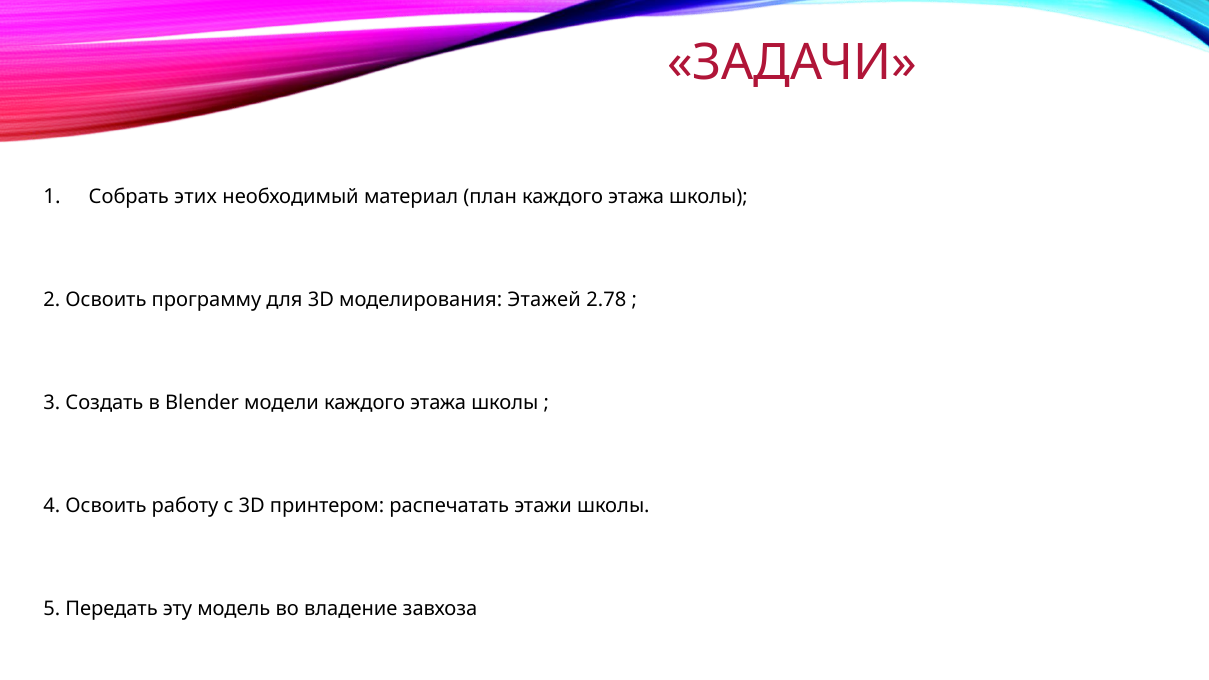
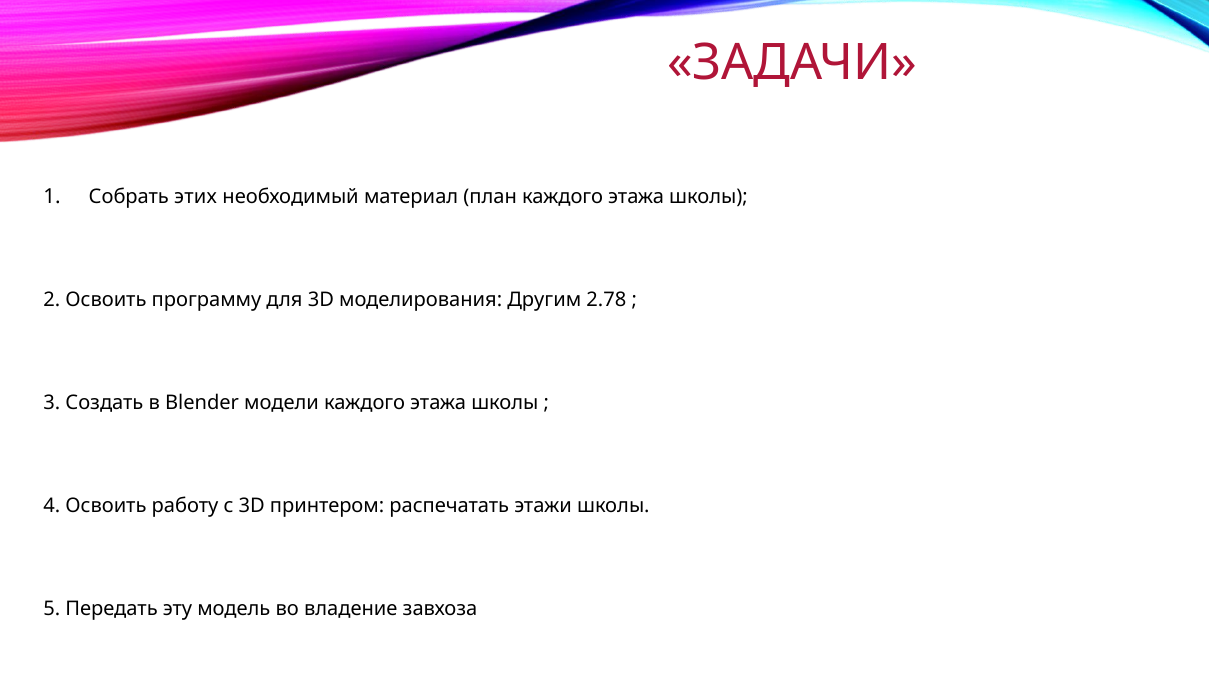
Этажей: Этажей -> Другим
